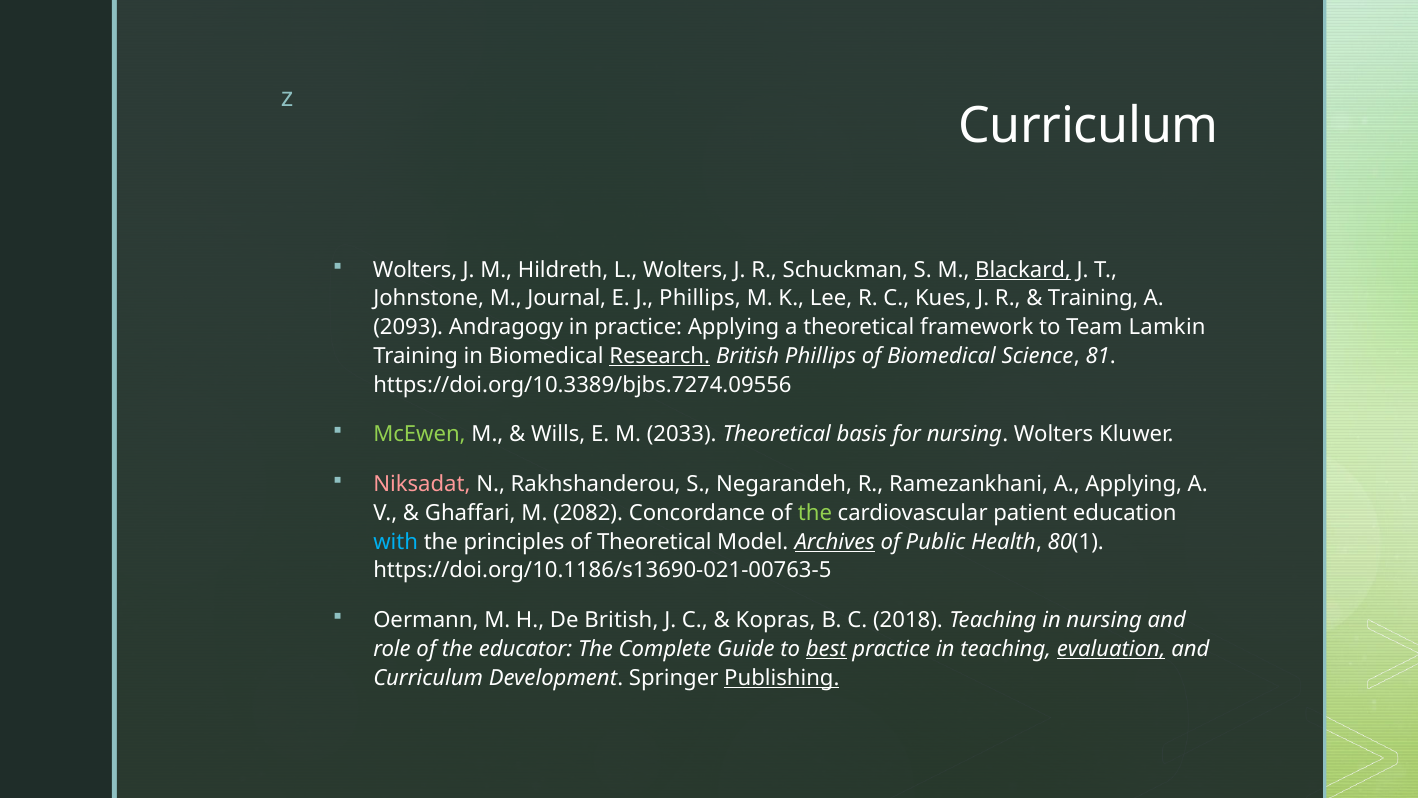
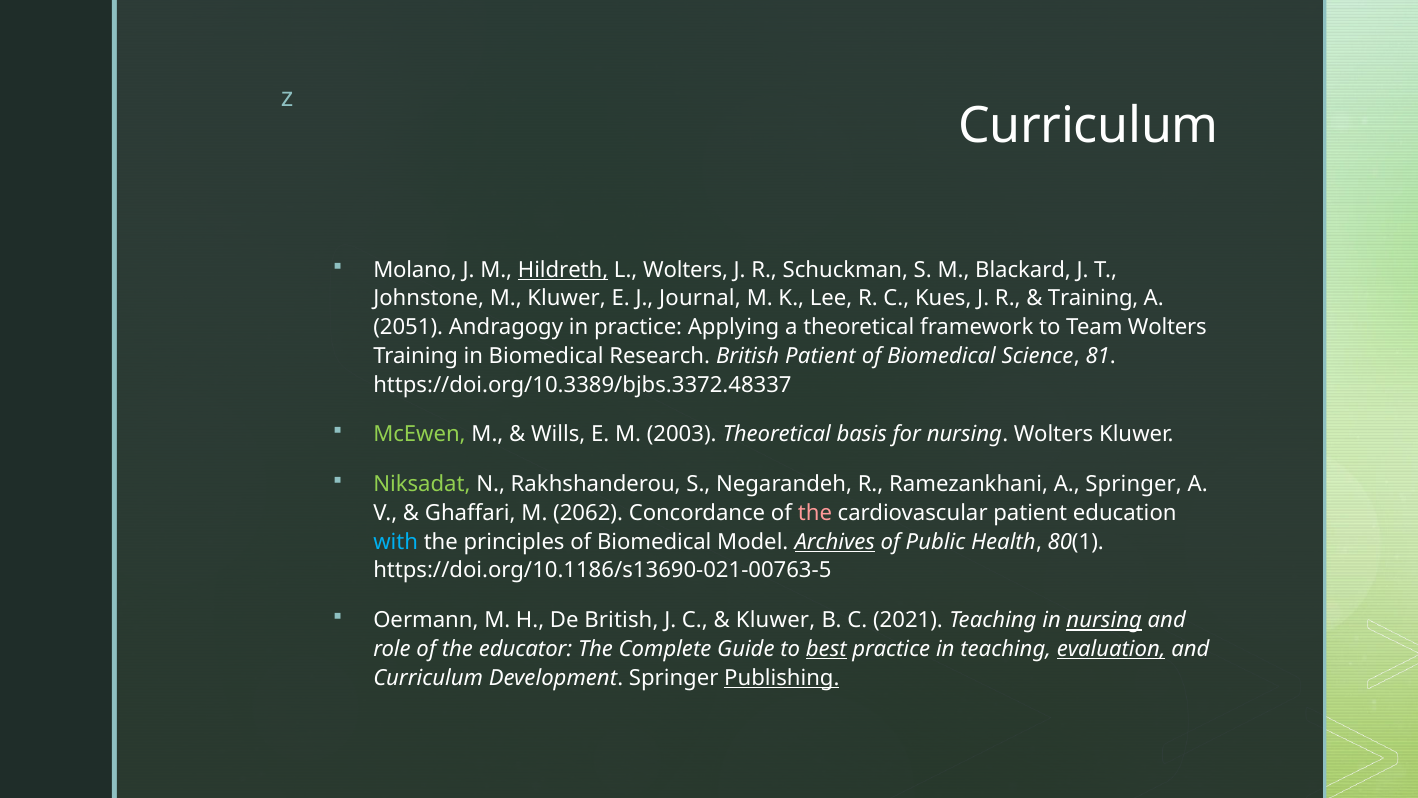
Wolters at (415, 270): Wolters -> Molano
Hildreth underline: none -> present
Blackard underline: present -> none
M Journal: Journal -> Kluwer
J Phillips: Phillips -> Journal
2093: 2093 -> 2051
Team Lamkin: Lamkin -> Wolters
Research underline: present -> none
British Phillips: Phillips -> Patient
https://doi.org/10.3389/bjbs.7274.09556: https://doi.org/10.3389/bjbs.7274.09556 -> https://doi.org/10.3389/bjbs.3372.48337
2033: 2033 -> 2003
Niksadat colour: pink -> light green
A Applying: Applying -> Springer
2082: 2082 -> 2062
the at (815, 513) colour: light green -> pink
principles of Theoretical: Theoretical -> Biomedical
Kopras at (776, 620): Kopras -> Kluwer
2018: 2018 -> 2021
nursing at (1104, 620) underline: none -> present
